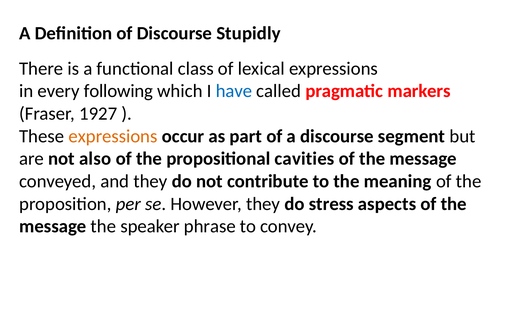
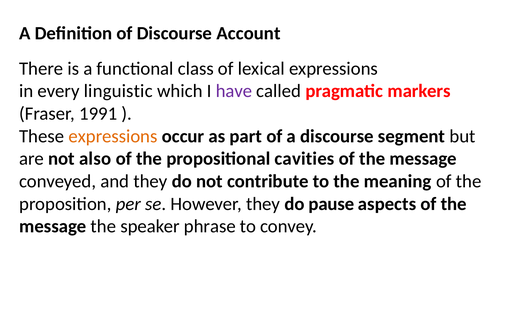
Stupidly: Stupidly -> Account
following: following -> linguistic
have colour: blue -> purple
1927: 1927 -> 1991
stress: stress -> pause
